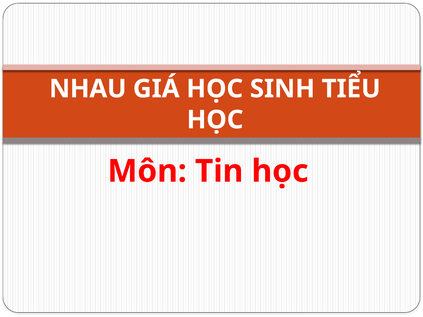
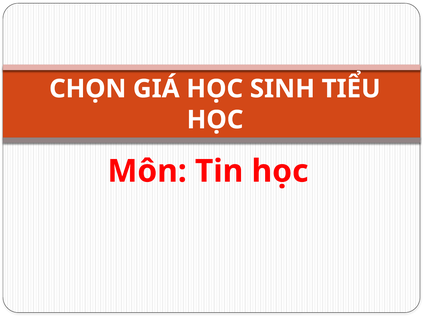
NHAU: NHAU -> CHỌN
